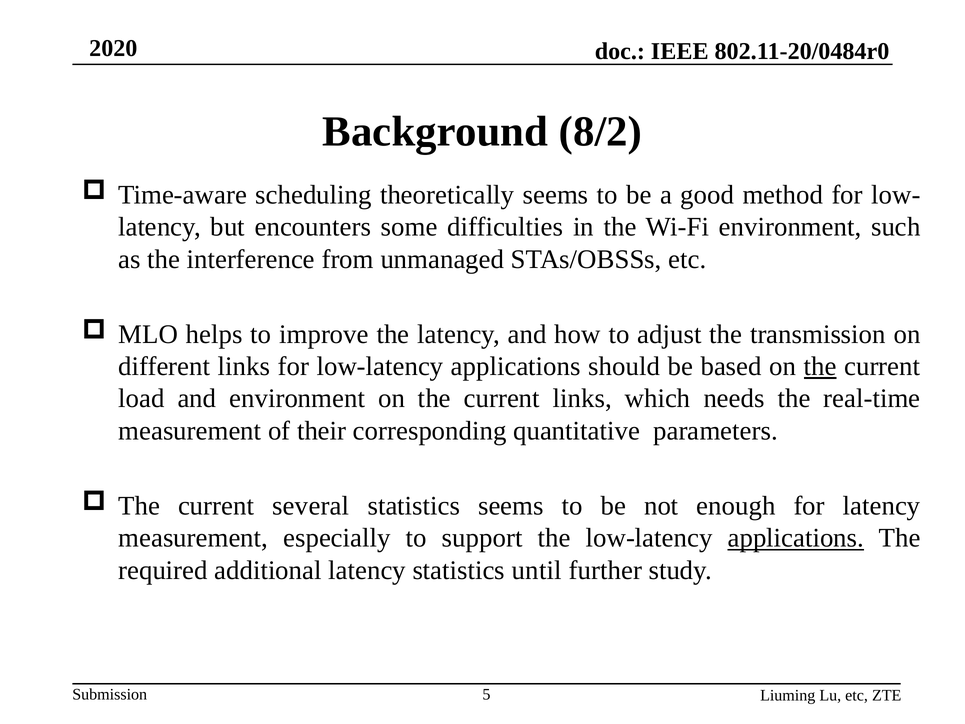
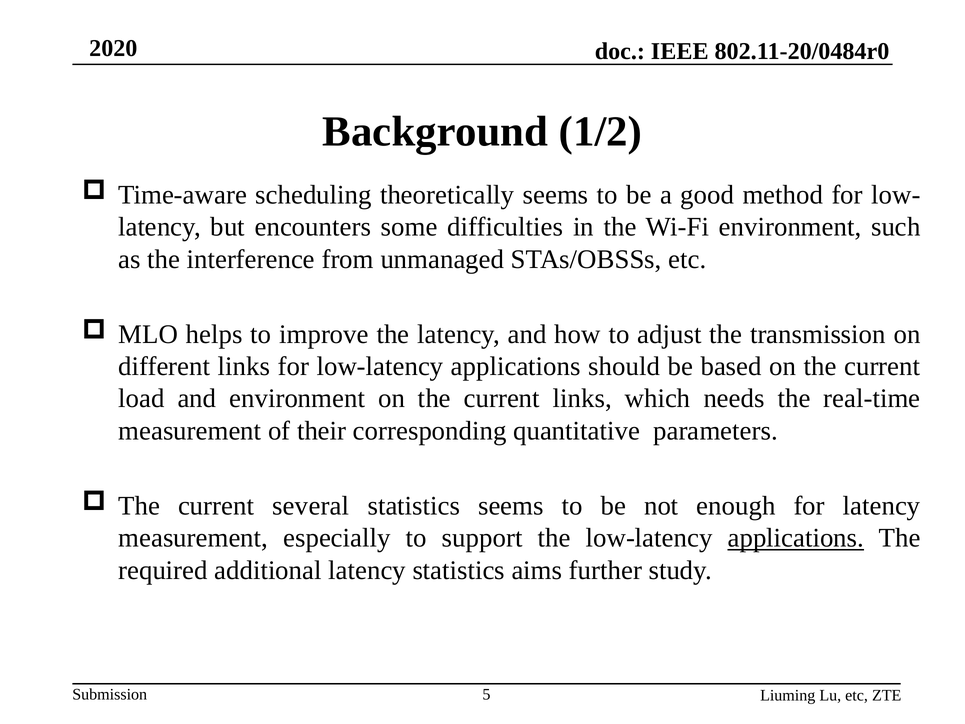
8/2: 8/2 -> 1/2
the at (820, 366) underline: present -> none
until: until -> aims
